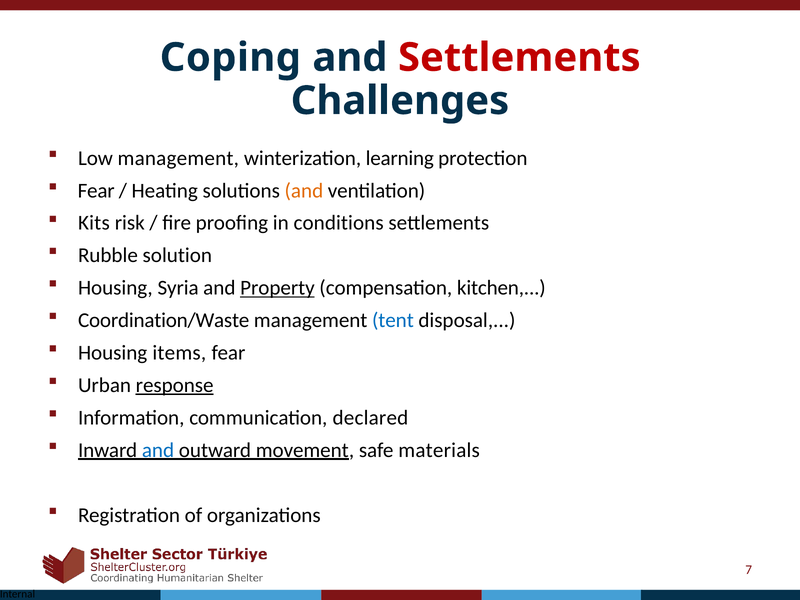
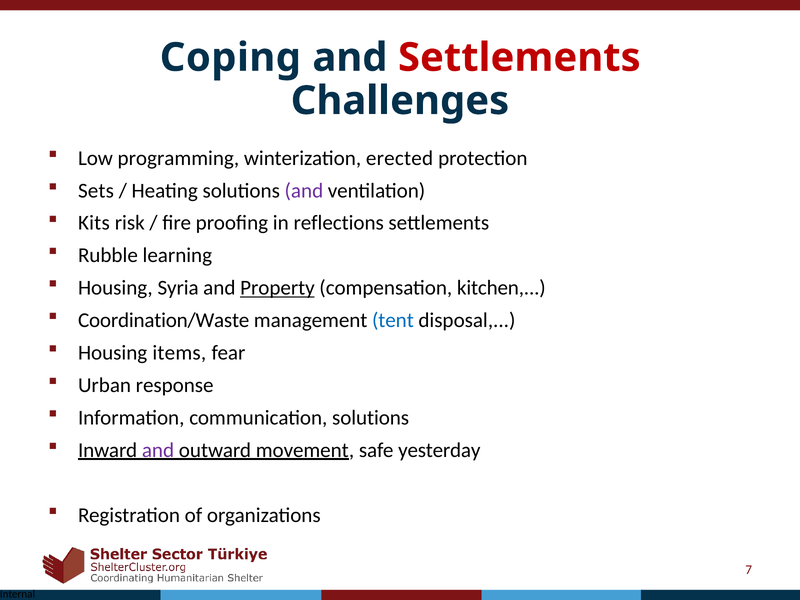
Low management: management -> programming
learning: learning -> erected
Fear at (96, 191): Fear -> Sets
and at (304, 191) colour: orange -> purple
conditions: conditions -> reflections
solution: solution -> learning
response underline: present -> none
communication declared: declared -> solutions
and at (158, 450) colour: blue -> purple
materials: materials -> yesterday
